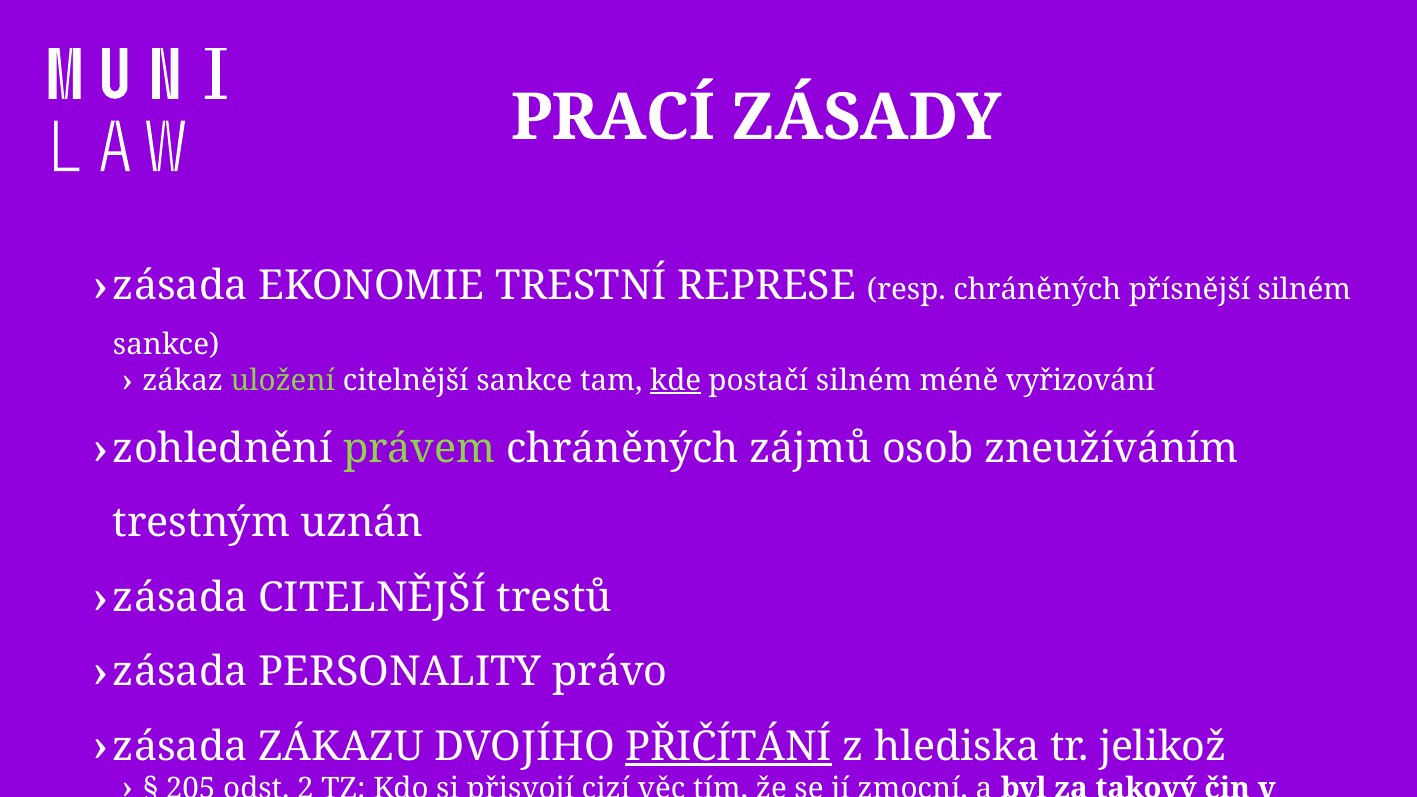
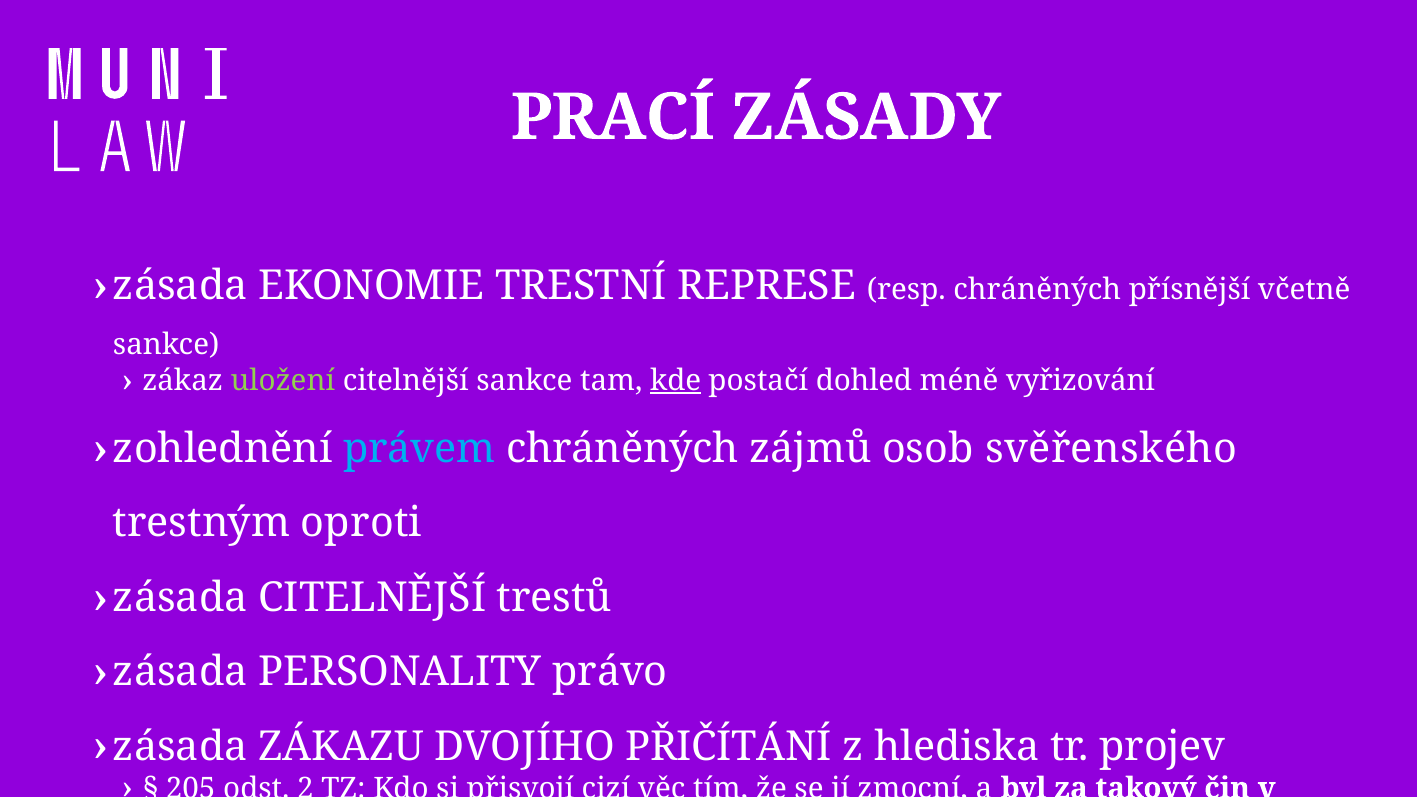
přísnější silném: silném -> včetně
postačí silném: silném -> dohled
právem colour: light green -> light blue
zneužíváním: zneužíváním -> svěřenského
uznán: uznán -> oproti
PŘIČÍTÁNÍ underline: present -> none
jelikož: jelikož -> projev
